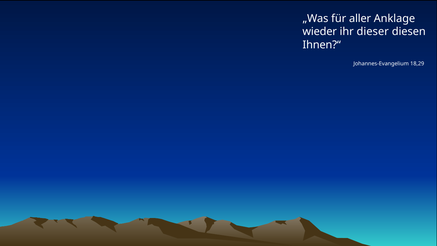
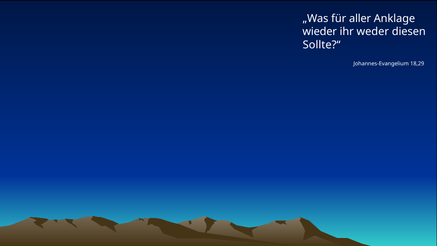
dieser: dieser -> weder
Ihnen?“: Ihnen?“ -> Sollte?“
